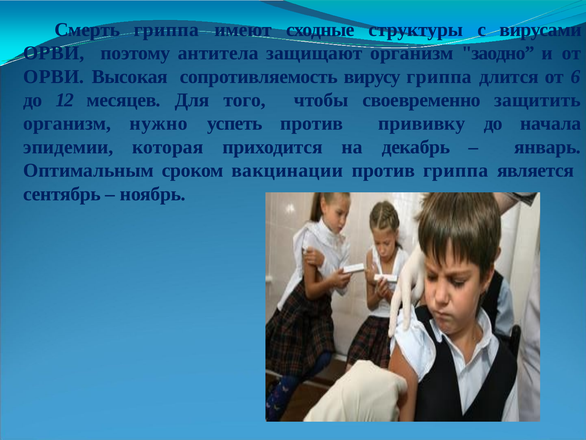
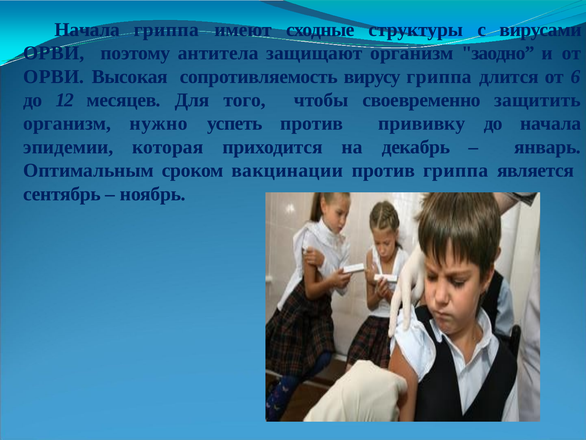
Смерть at (87, 30): Смерть -> Начала
